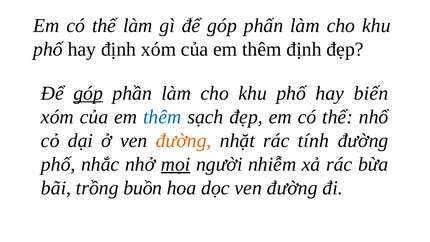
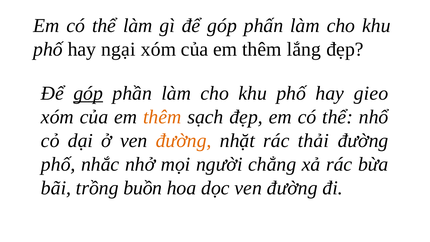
hay định: định -> ngại
thêm định: định -> lắng
biến: biến -> gieo
thêm at (162, 117) colour: blue -> orange
tính: tính -> thải
mọi underline: present -> none
nhiễm: nhiễm -> chẳng
